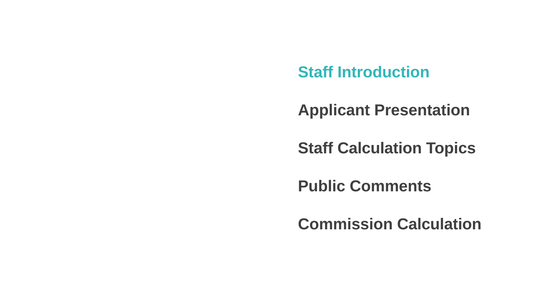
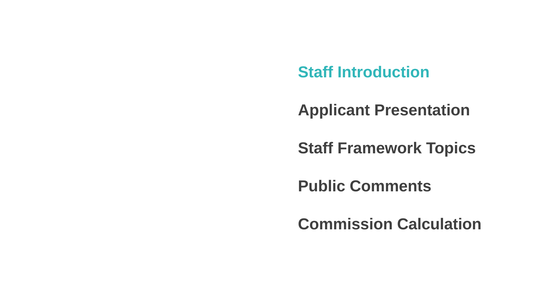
Staff Calculation: Calculation -> Framework
